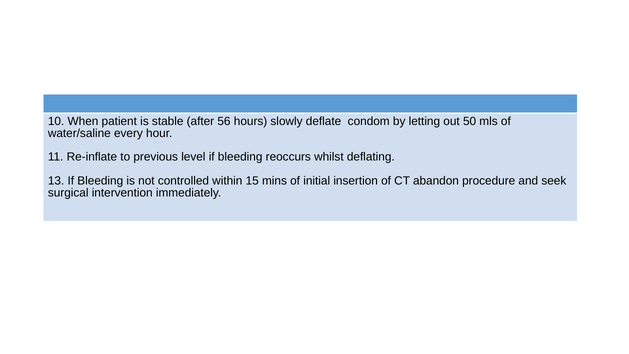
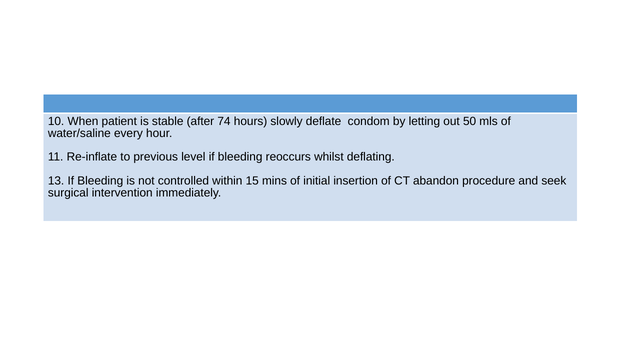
56: 56 -> 74
